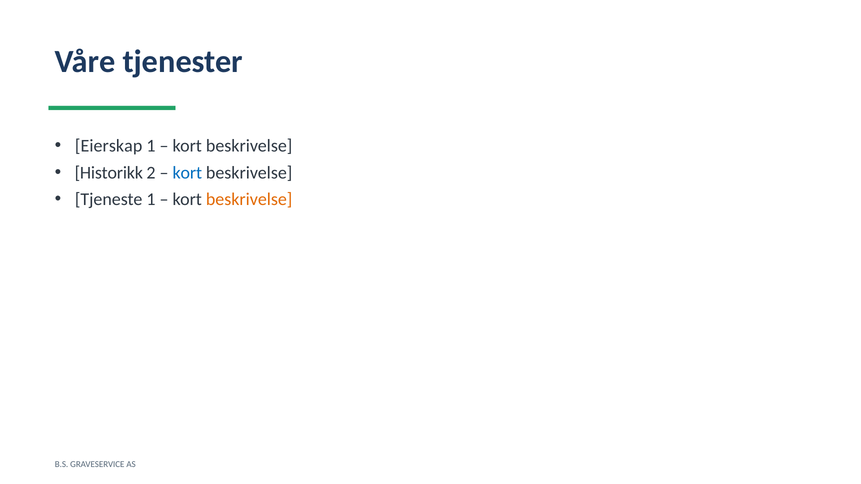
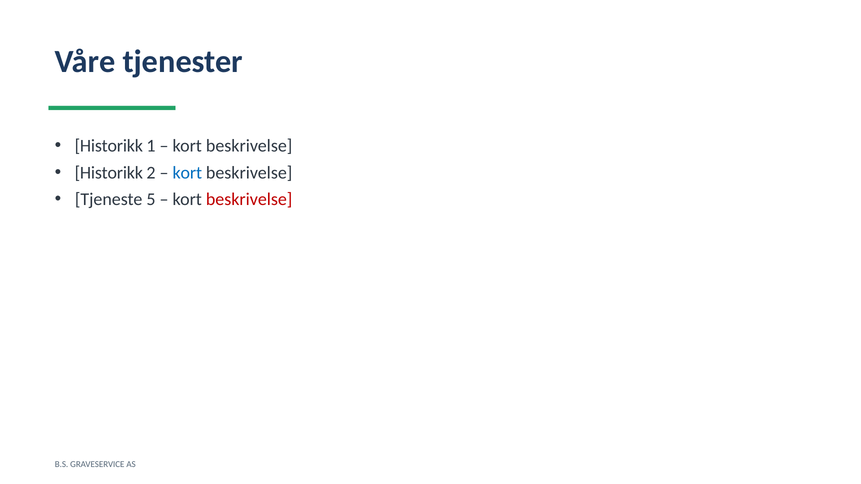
Eierskap at (109, 146): Eierskap -> Historikk
Tjeneste 1: 1 -> 5
beskrivelse at (249, 200) colour: orange -> red
